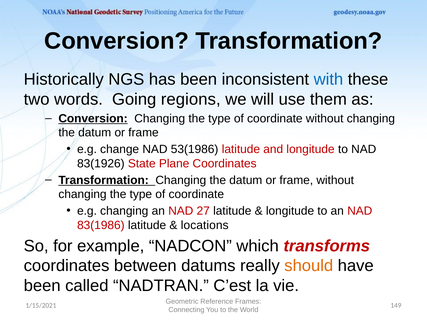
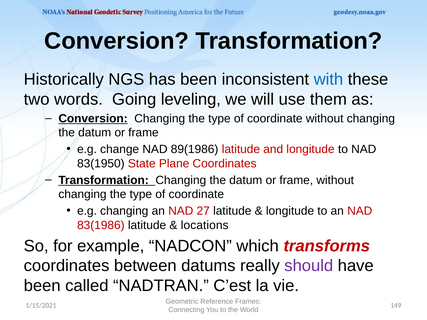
regions: regions -> leveling
53(1986: 53(1986 -> 89(1986
83(1926: 83(1926 -> 83(1950
should colour: orange -> purple
